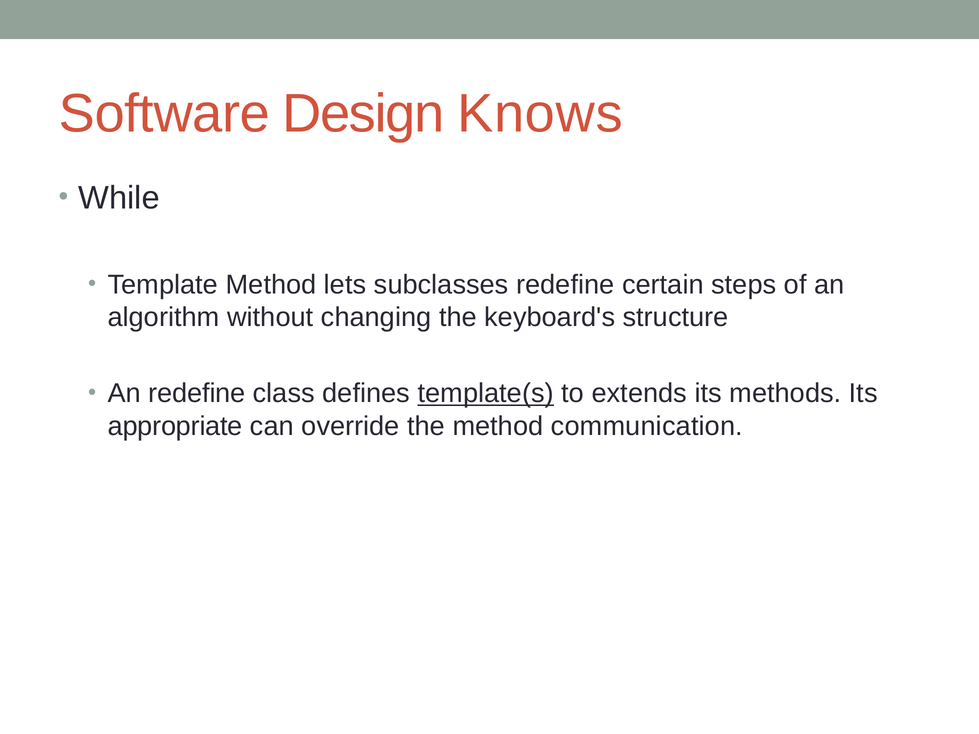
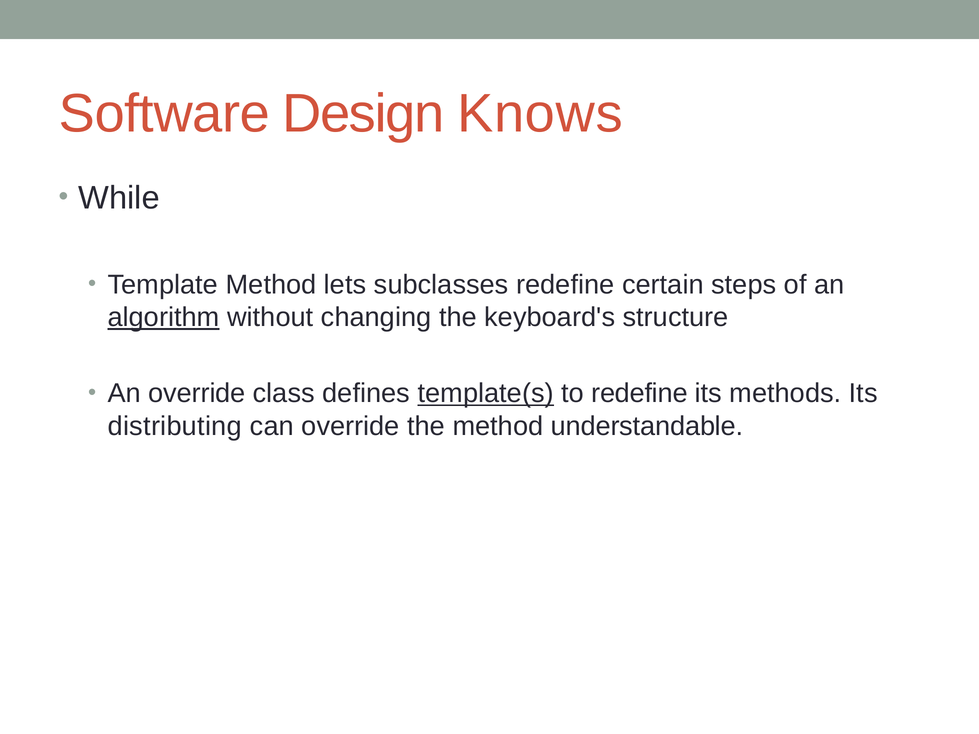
algorithm underline: none -> present
An redefine: redefine -> override
to extends: extends -> redefine
appropriate: appropriate -> distributing
communication: communication -> understandable
